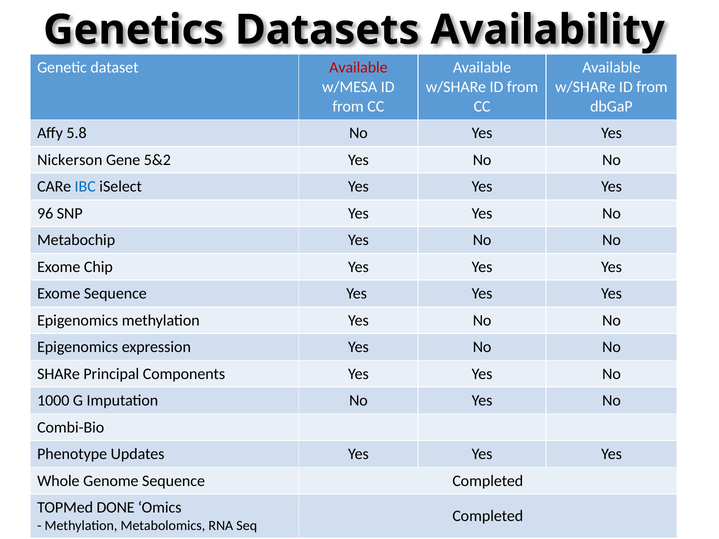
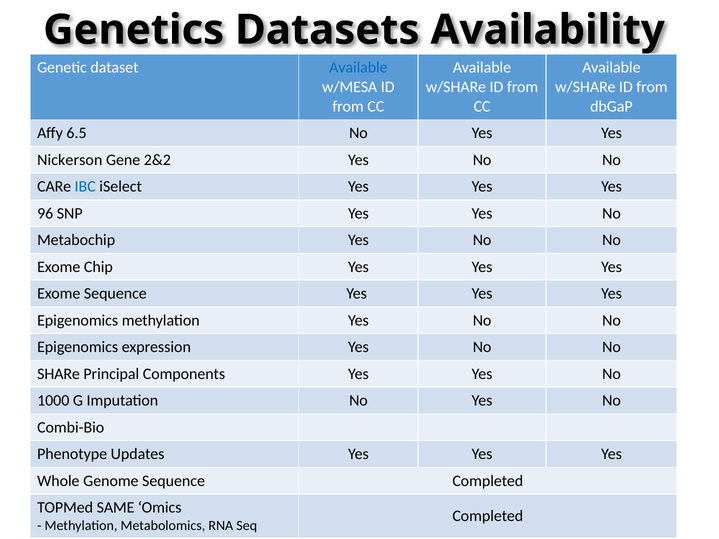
Available at (358, 67) colour: red -> blue
5.8: 5.8 -> 6.5
5&2: 5&2 -> 2&2
DONE: DONE -> SAME
